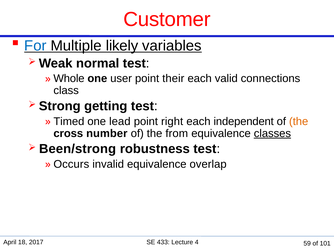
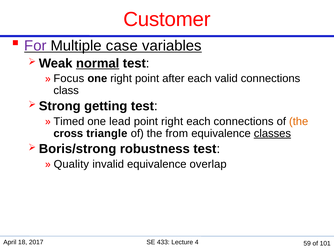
For colour: blue -> purple
likely: likely -> case
normal underline: none -> present
Whole: Whole -> Focus
one user: user -> right
their: their -> after
each independent: independent -> connections
number: number -> triangle
Been/strong: Been/strong -> Boris/strong
Occurs: Occurs -> Quality
